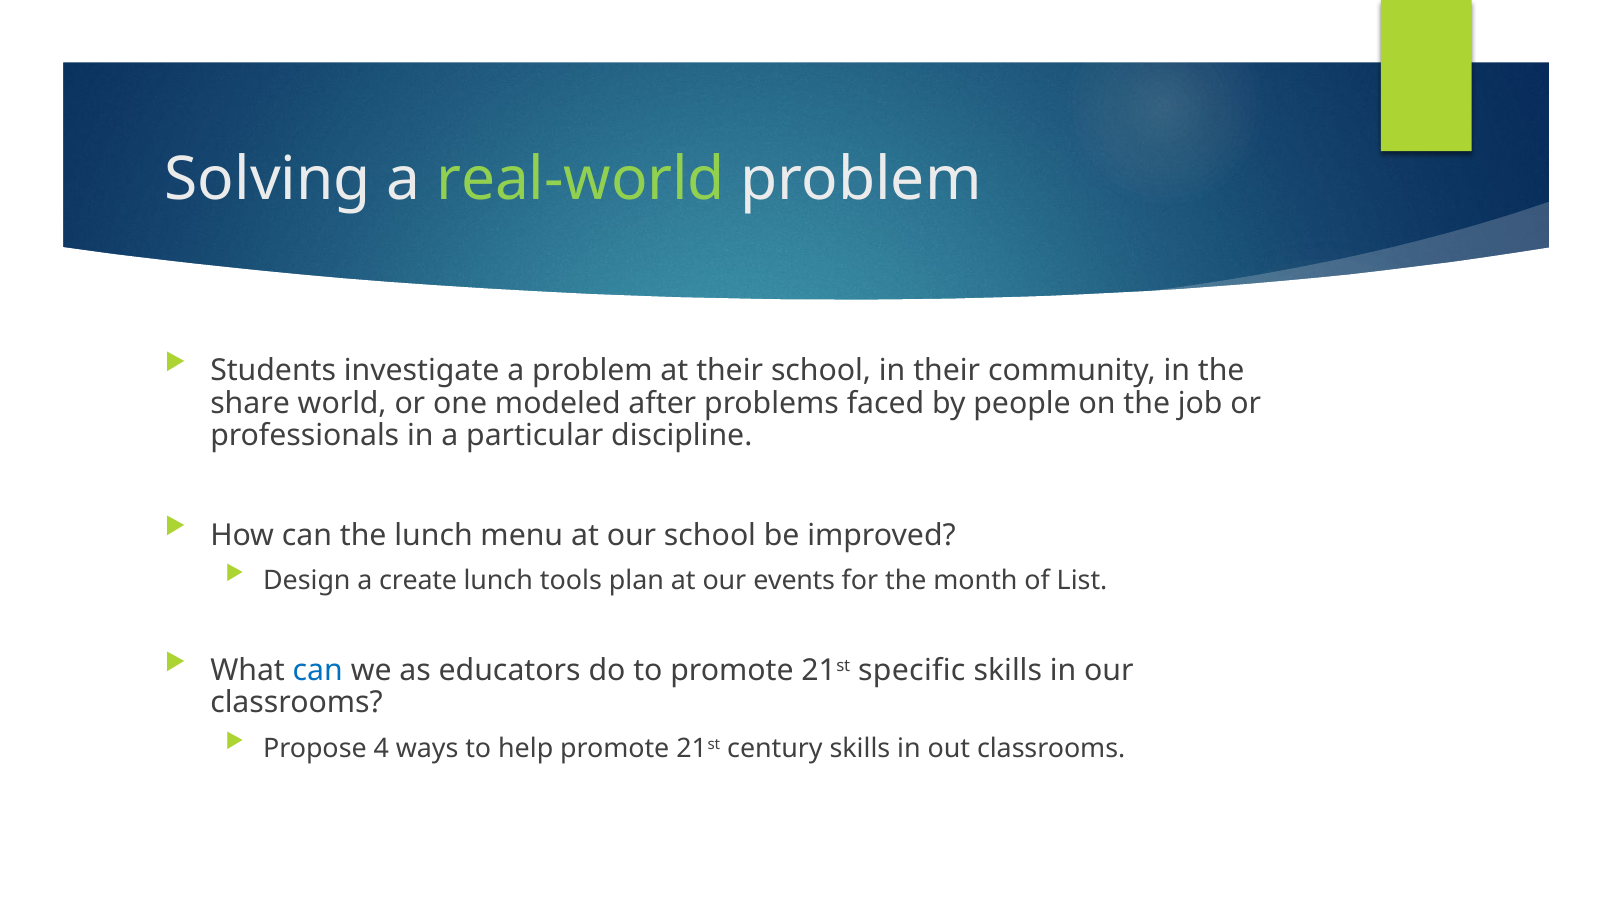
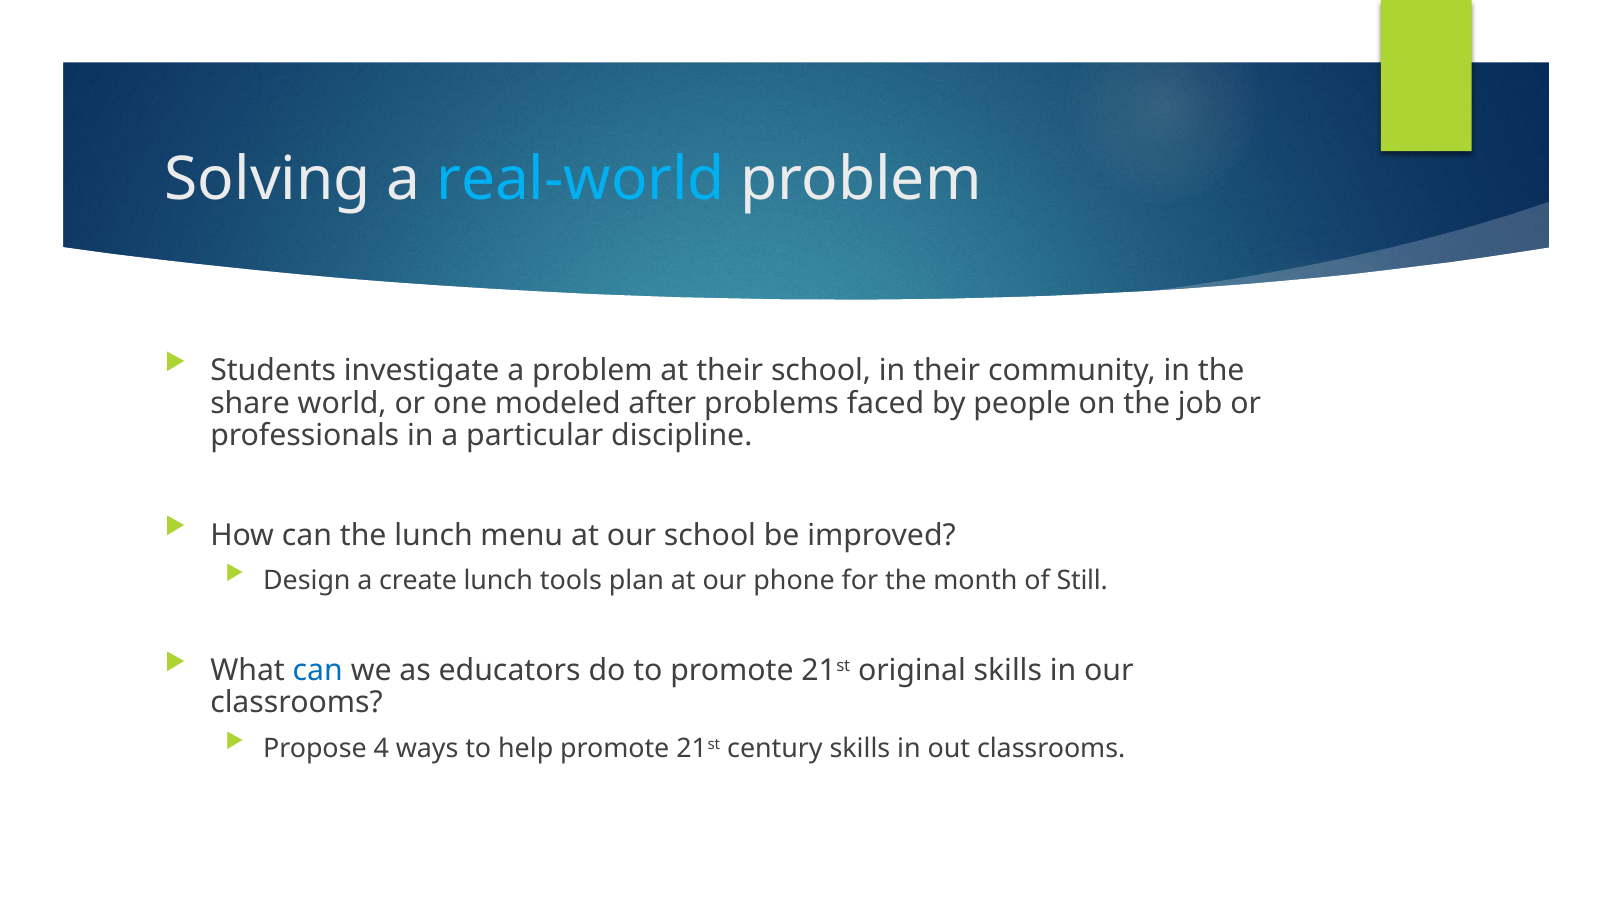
real-world colour: light green -> light blue
events: events -> phone
List: List -> Still
specific: specific -> original
